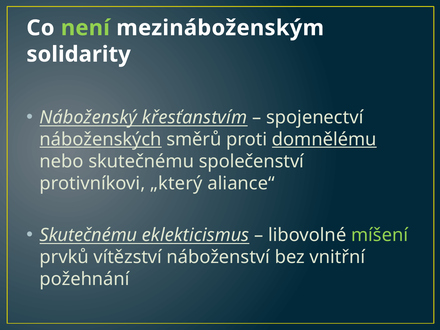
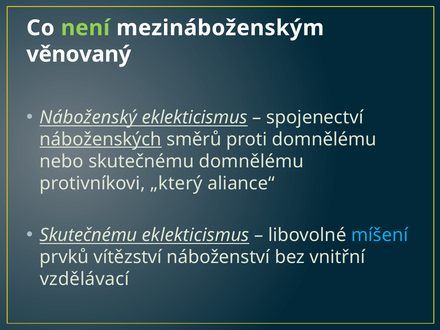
solidarity: solidarity -> věnovaný
Náboženský křesťanstvím: křesťanstvím -> eklekticismus
domnělému at (324, 139) underline: present -> none
skutečnému společenství: společenství -> domnělému
míšení colour: light green -> light blue
požehnání: požehnání -> vzdělávací
